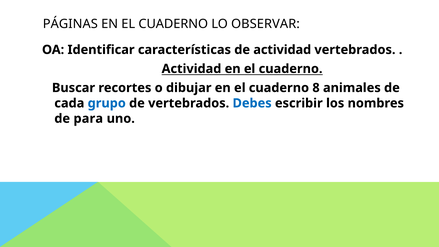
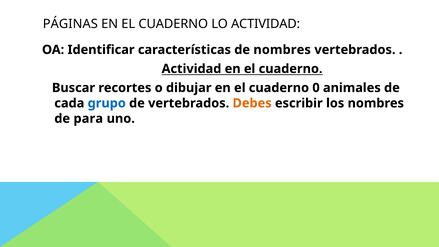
LO OBSERVAR: OBSERVAR -> ACTIVIDAD
de actividad: actividad -> nombres
8: 8 -> 0
Debes colour: blue -> orange
